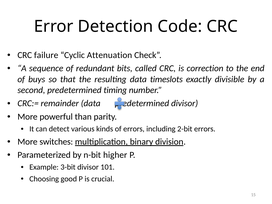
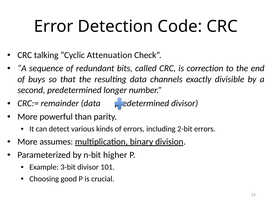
failure: failure -> talking
timeslots: timeslots -> channels
timing: timing -> longer
switches: switches -> assumes
